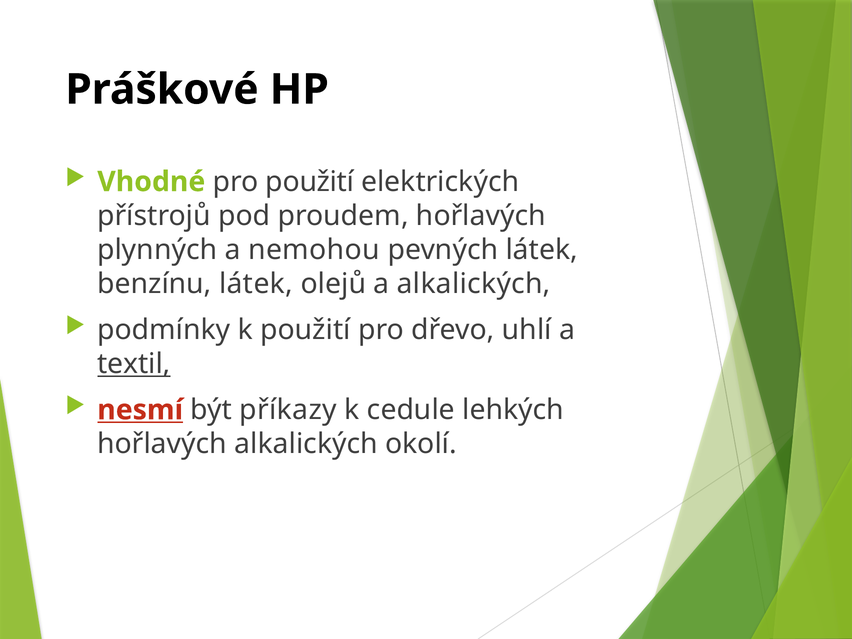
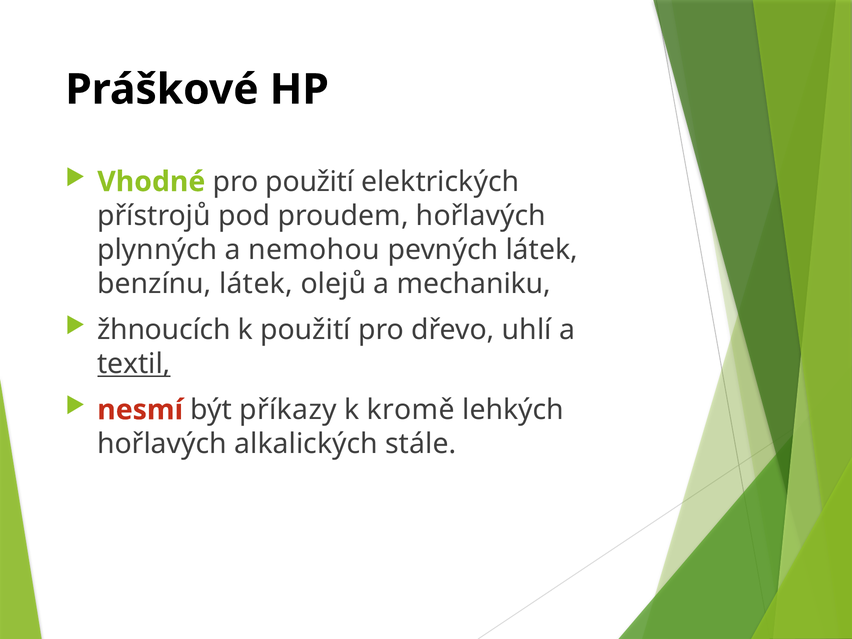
a alkalických: alkalických -> mechaniku
podmínky: podmínky -> žhnoucích
nesmí underline: present -> none
cedule: cedule -> kromě
okolí: okolí -> stále
